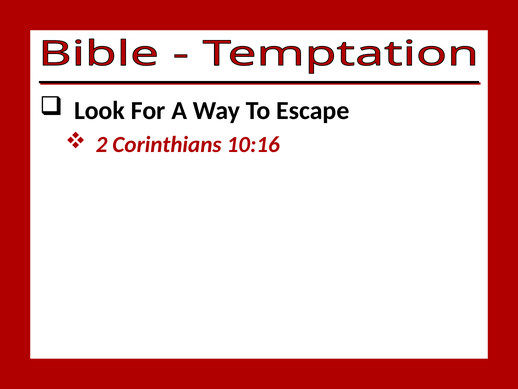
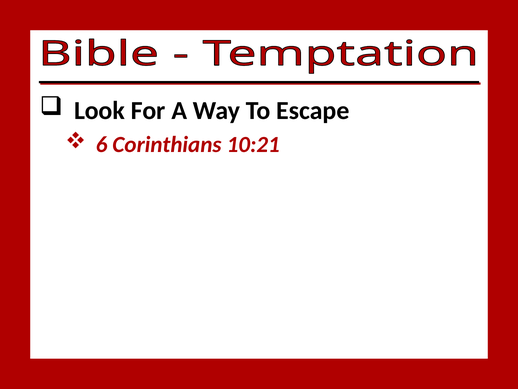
2: 2 -> 6
10:16: 10:16 -> 10:21
